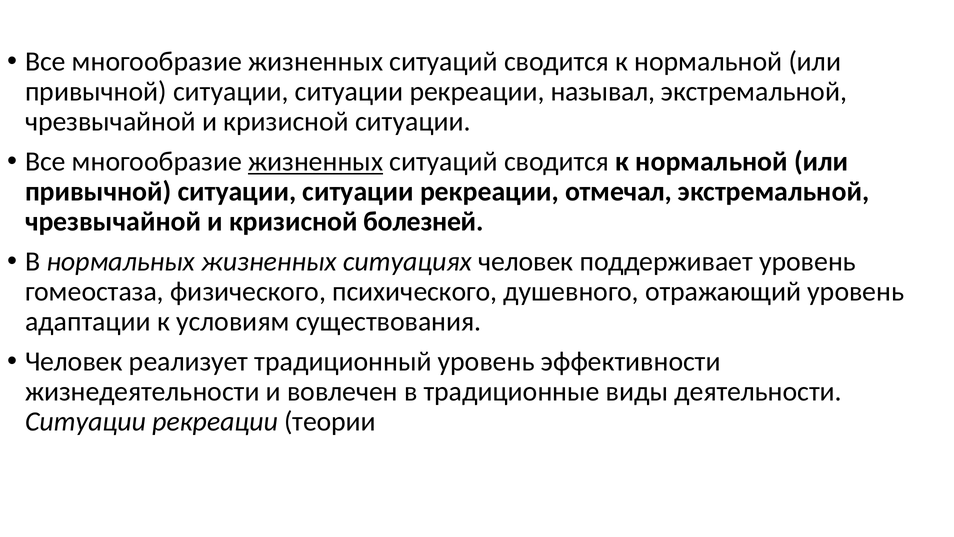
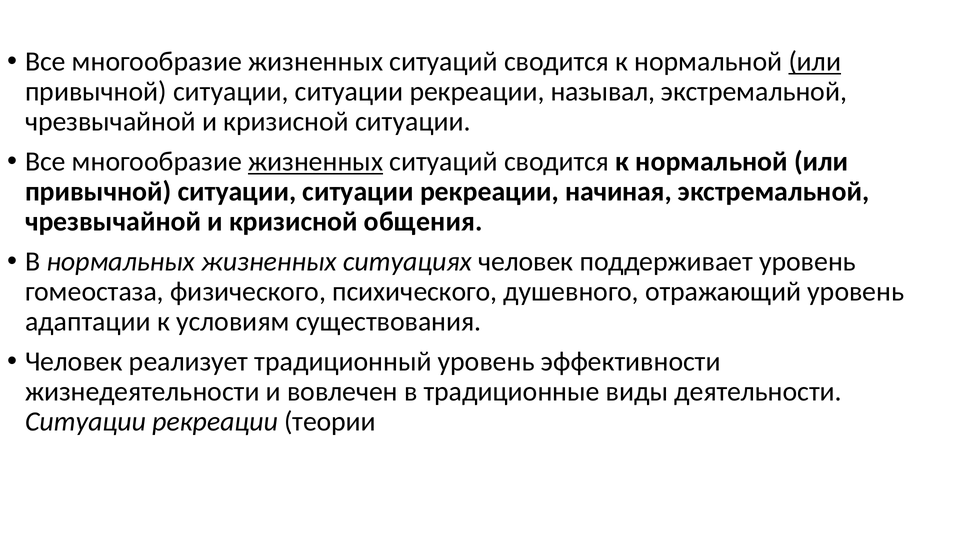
или at (815, 62) underline: none -> present
отмечал: отмечал -> начиная
болезней: болезней -> общения
